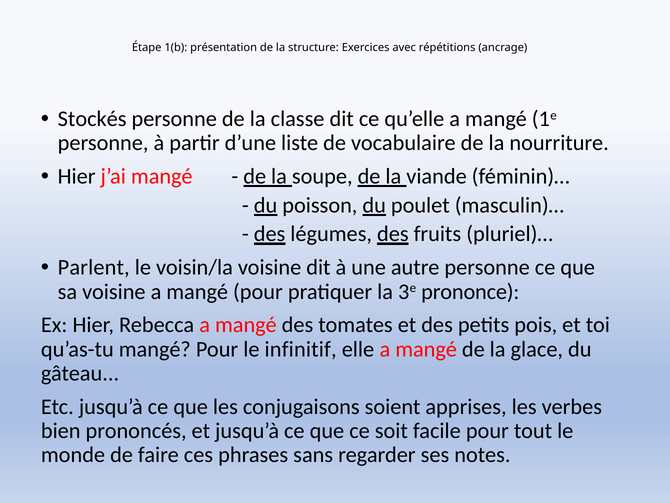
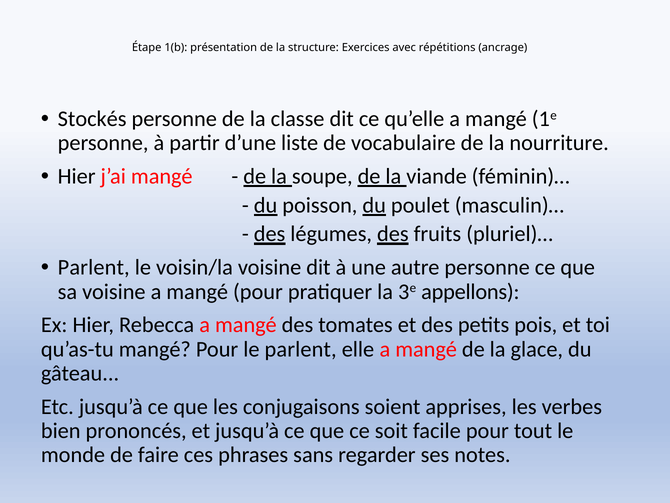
prononce: prononce -> appellons
le infinitif: infinitif -> parlent
